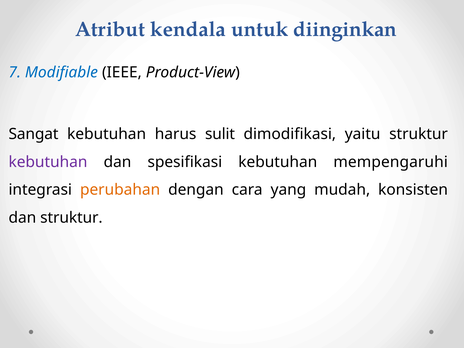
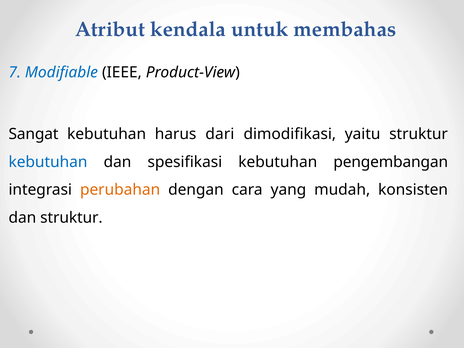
diinginkan: diinginkan -> membahas
sulit: sulit -> dari
kebutuhan at (48, 162) colour: purple -> blue
mempengaruhi: mempengaruhi -> pengembangan
